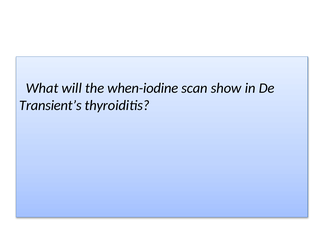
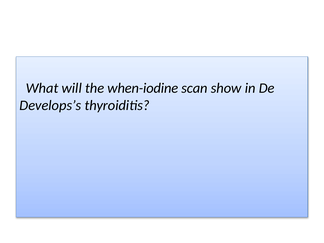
Transient’s: Transient’s -> Develops’s
